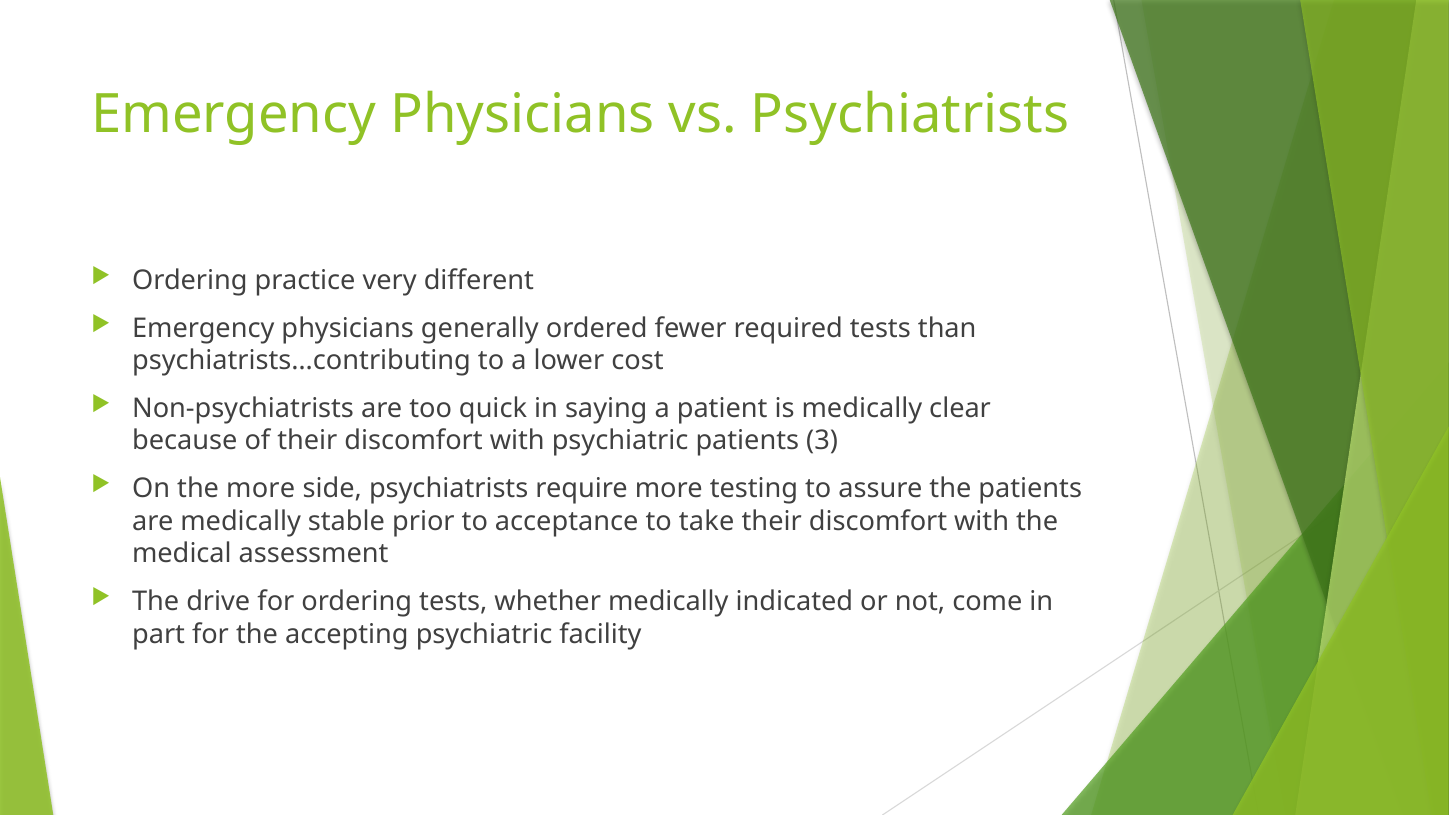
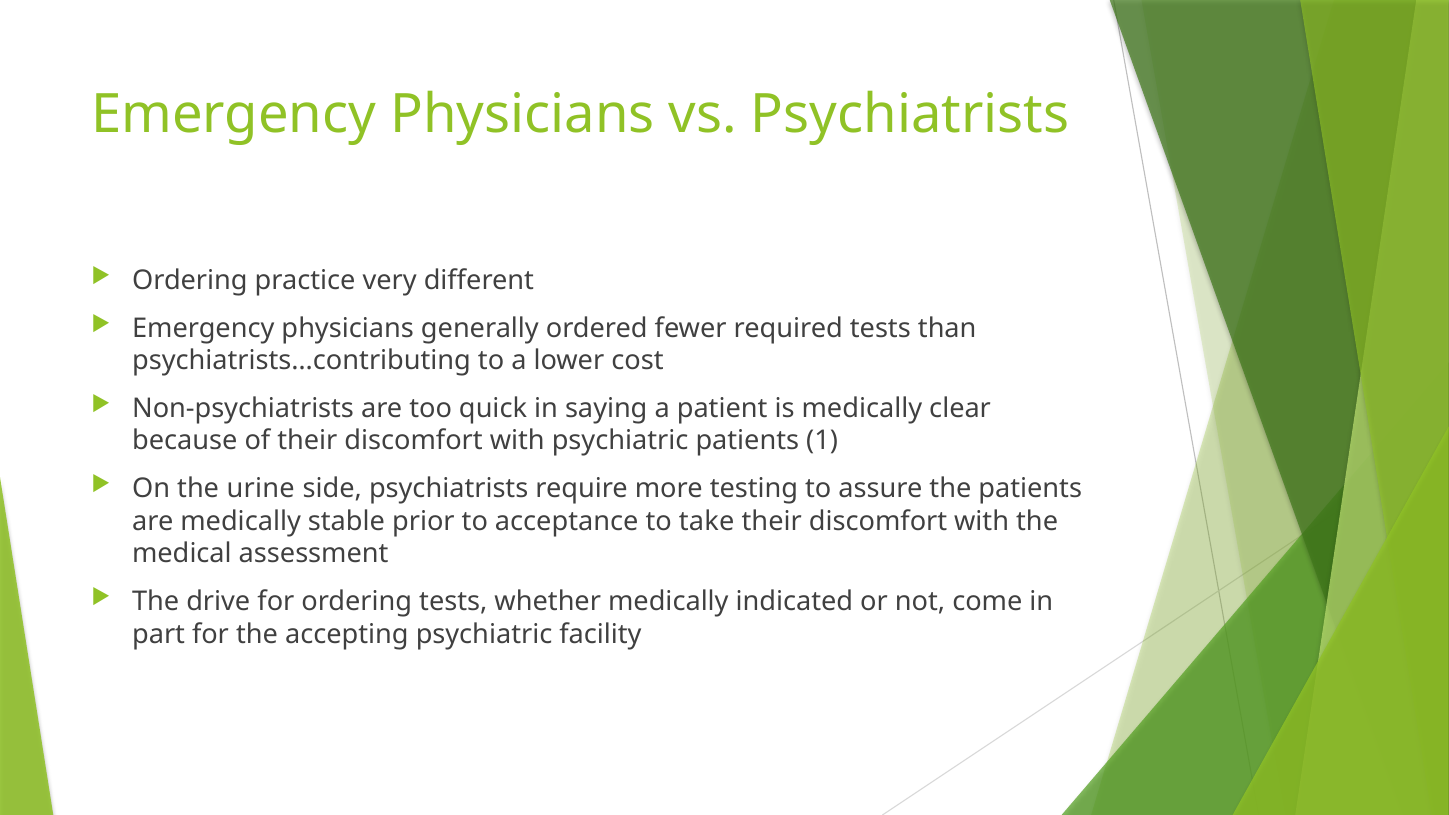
3: 3 -> 1
the more: more -> urine
